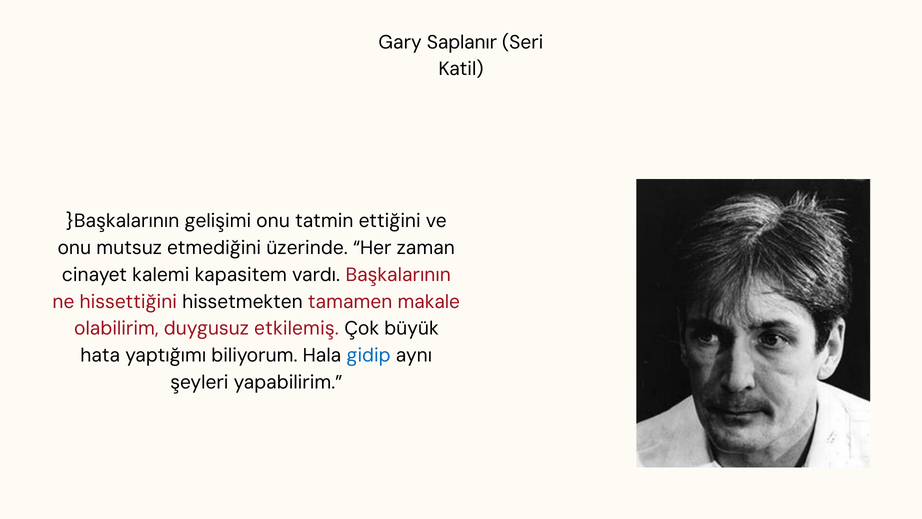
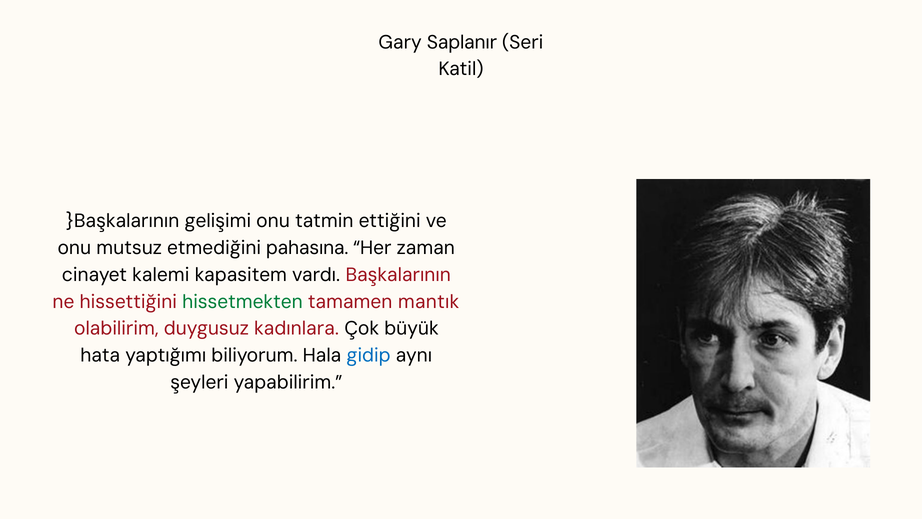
üzerinde: üzerinde -> pahasına
hissetmekten colour: black -> green
makale: makale -> mantık
etkilemiş: etkilemiş -> kadınlara
